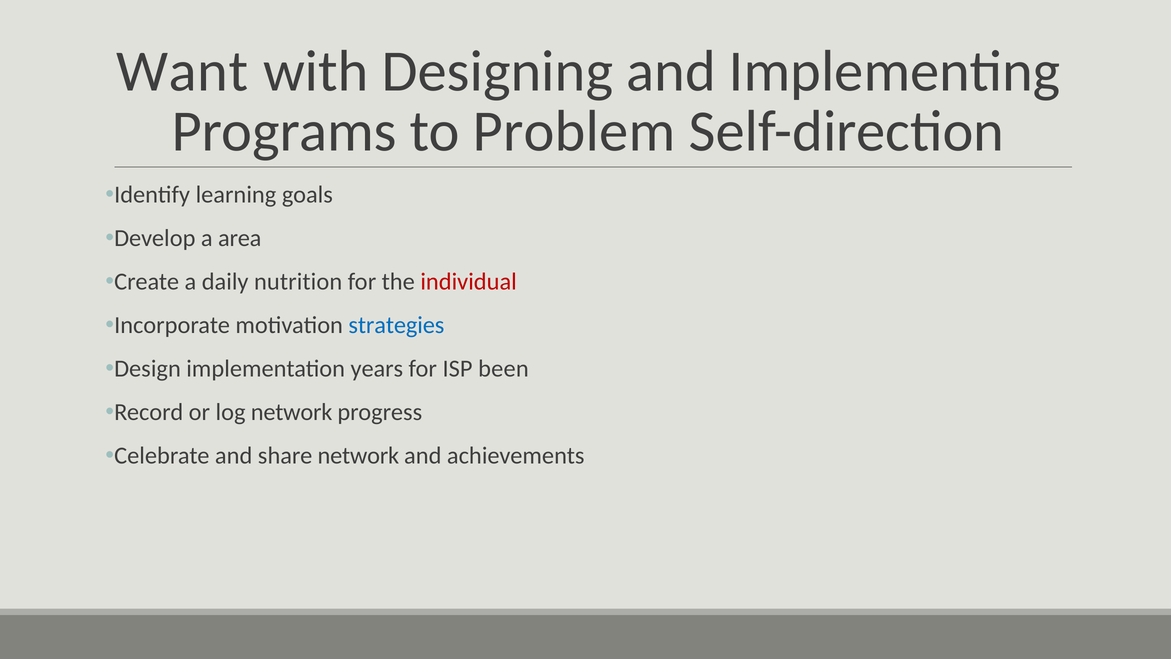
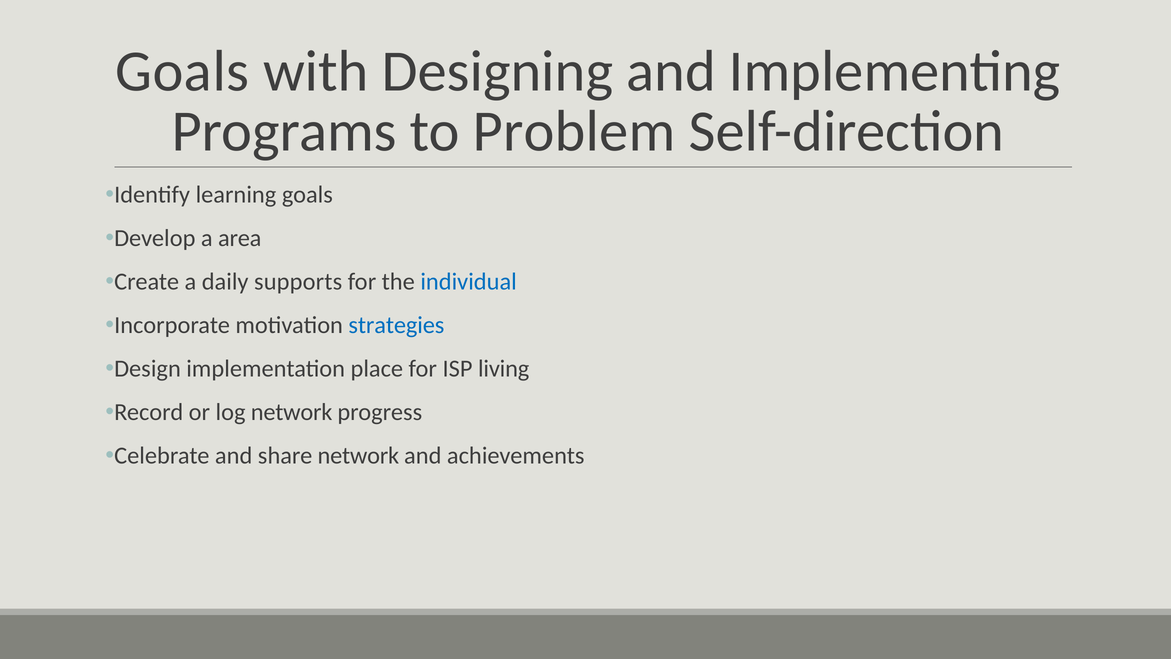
Want at (182, 71): Want -> Goals
nutrition: nutrition -> supports
individual colour: red -> blue
years: years -> place
been: been -> living
